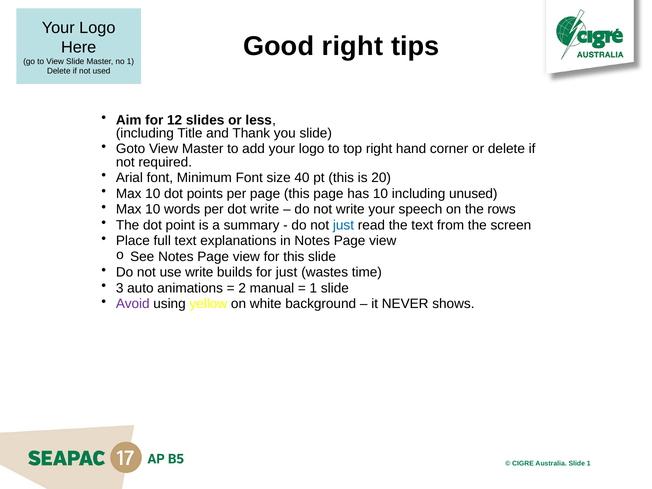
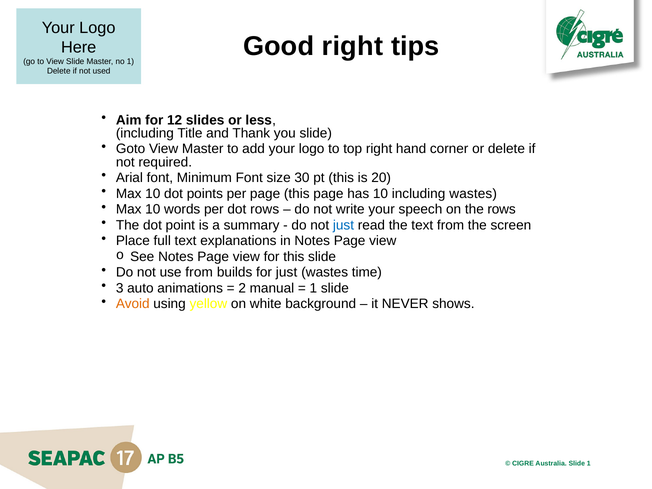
40: 40 -> 30
including unused: unused -> wastes
dot write: write -> rows
use write: write -> from
Avoid colour: purple -> orange
